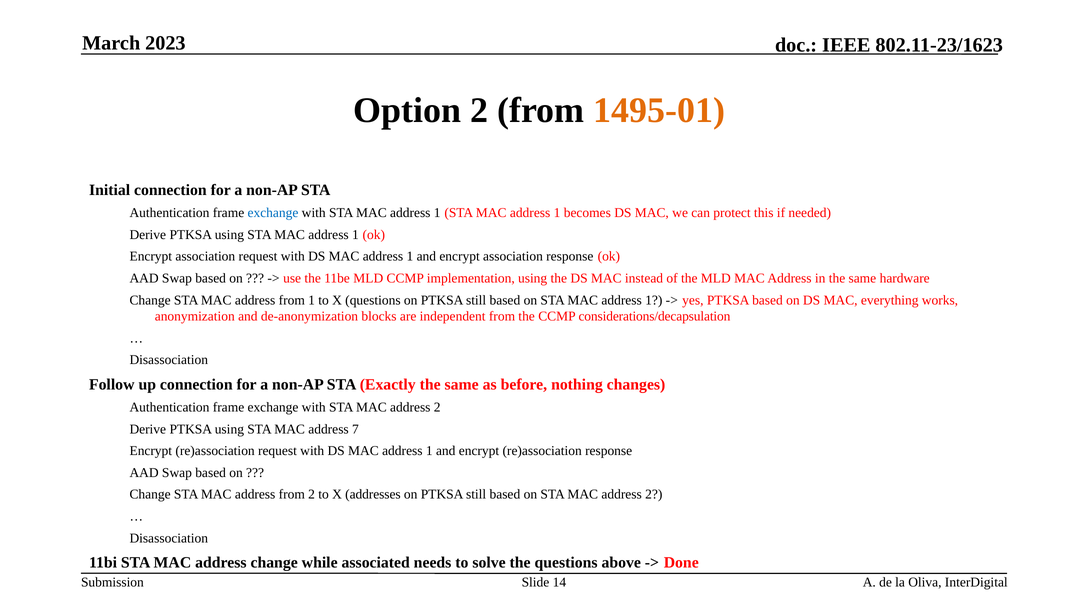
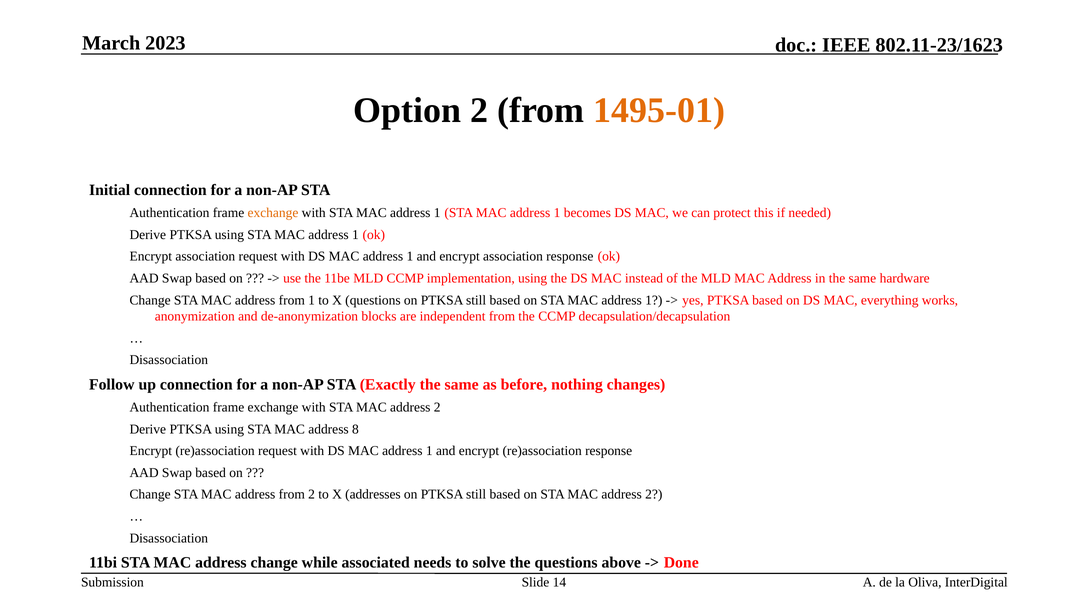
exchange at (273, 213) colour: blue -> orange
considerations/decapsulation: considerations/decapsulation -> decapsulation/decapsulation
7: 7 -> 8
